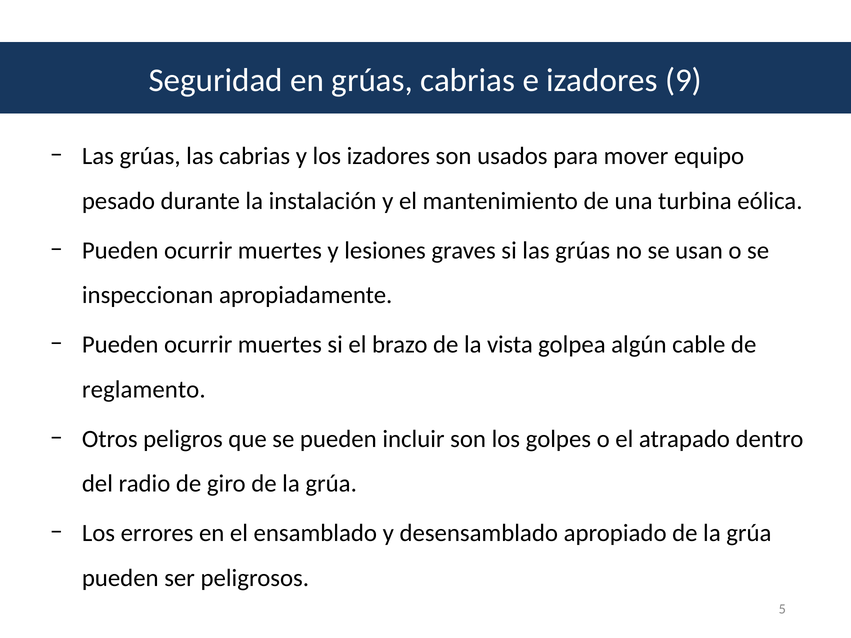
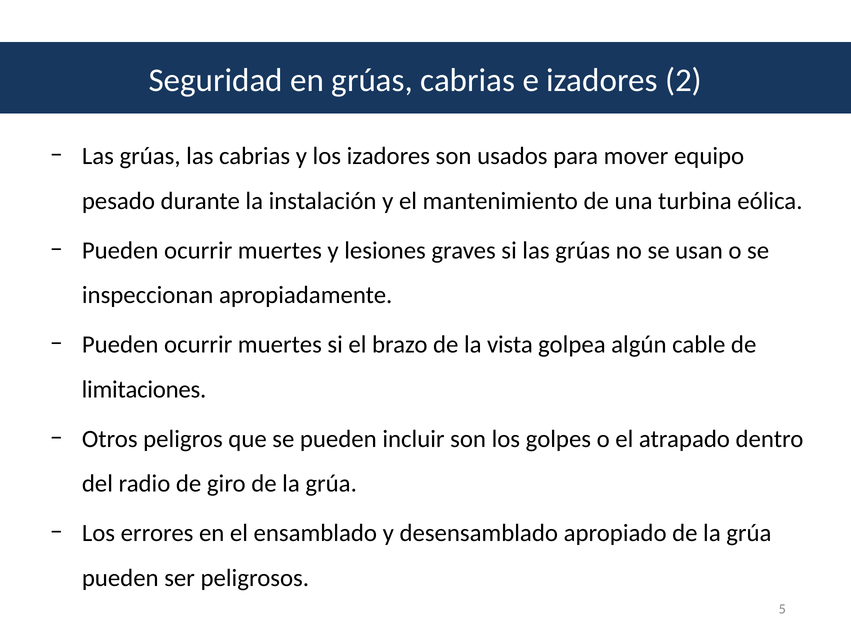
9: 9 -> 2
reglamento: reglamento -> limitaciones
